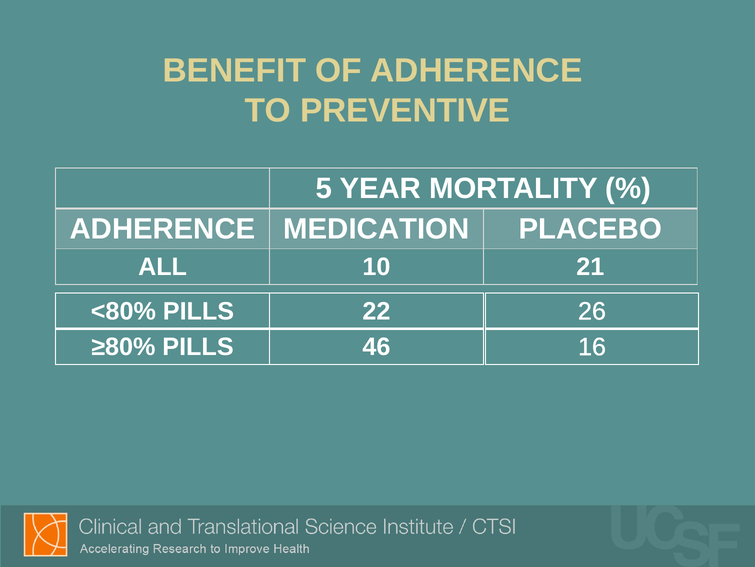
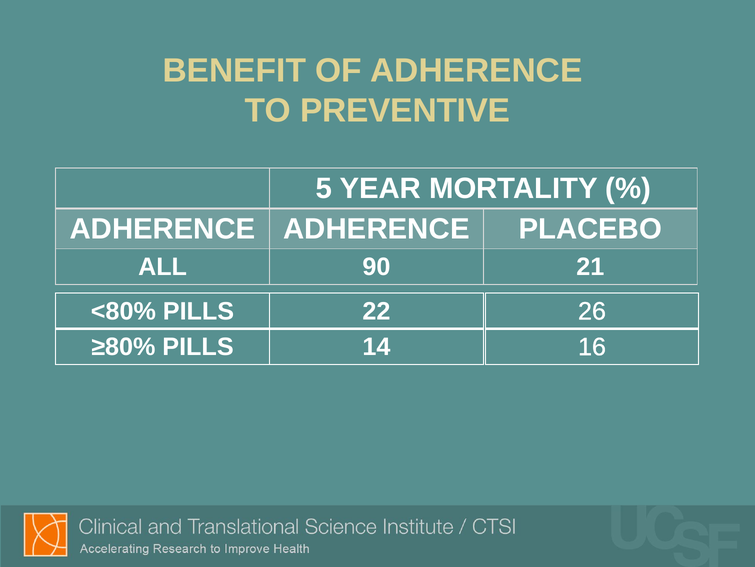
ADHERENCE MEDICATION: MEDICATION -> ADHERENCE
10: 10 -> 90
46: 46 -> 14
